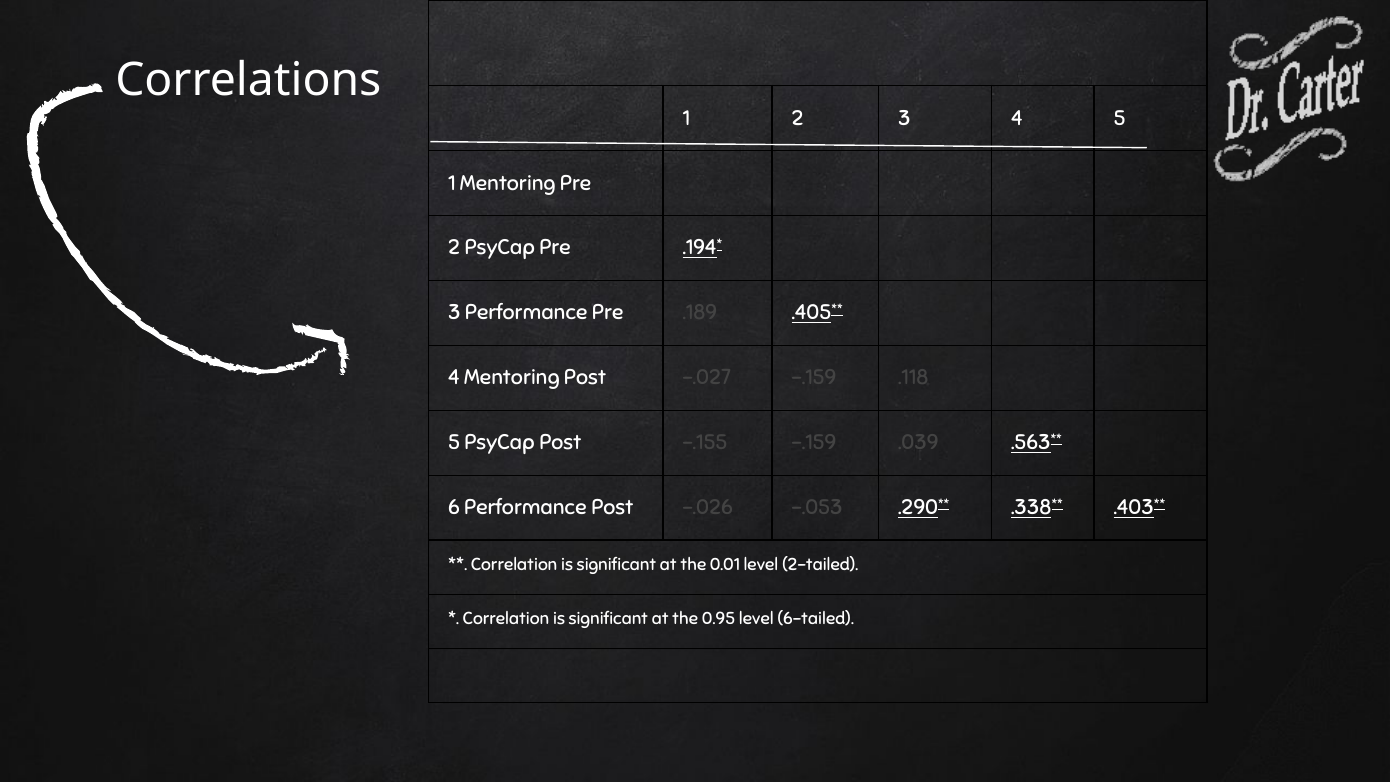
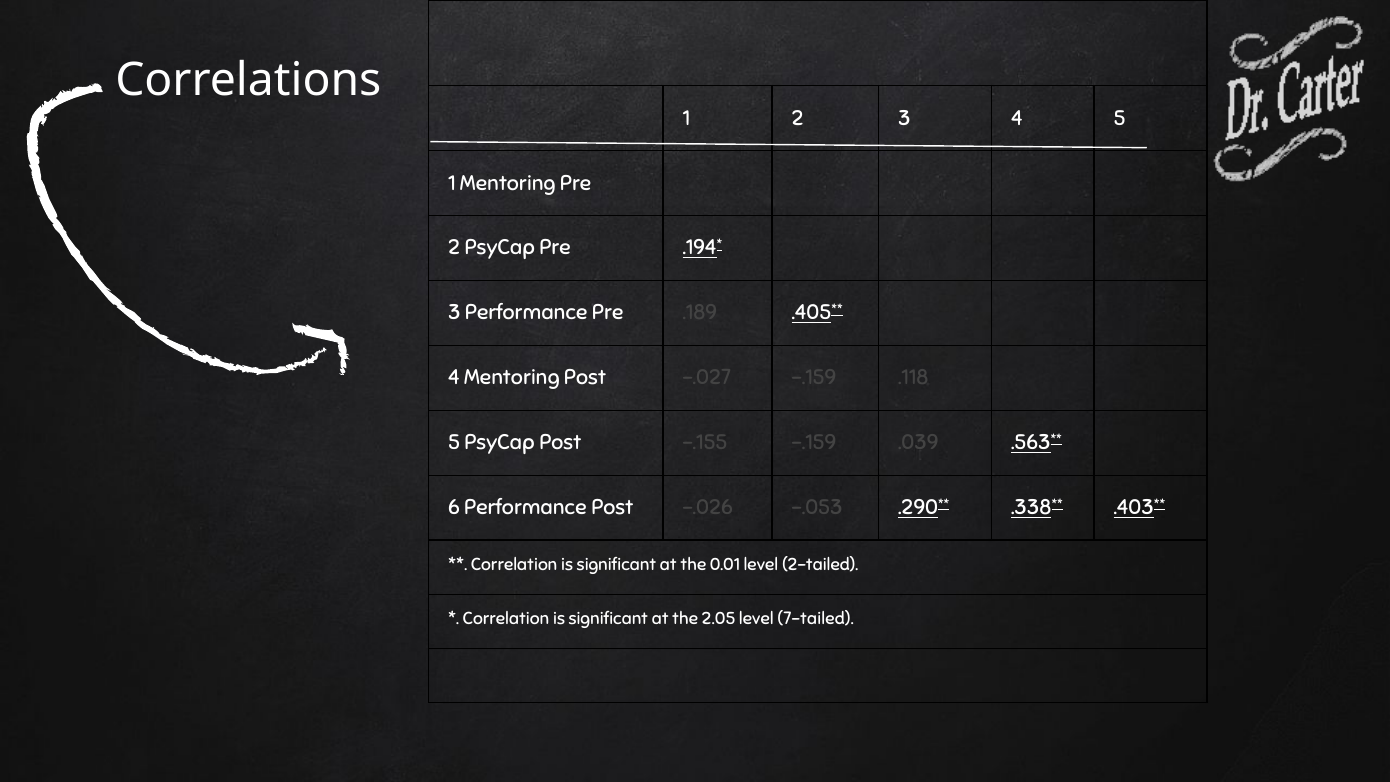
0.95: 0.95 -> 2.05
6-tailed: 6-tailed -> 7-tailed
